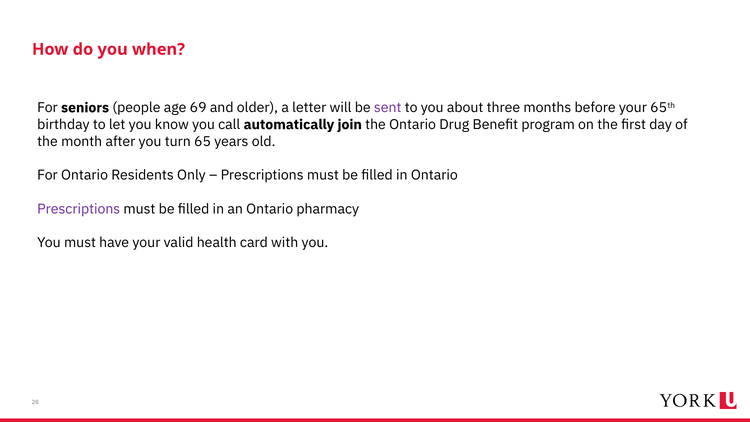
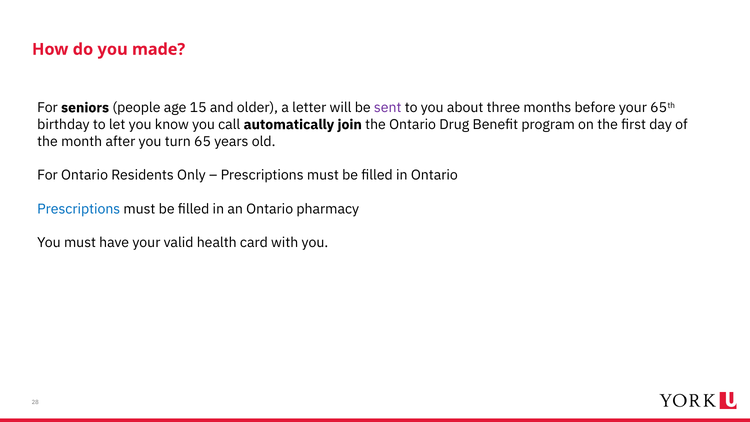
when: when -> made
69: 69 -> 15
Prescriptions at (79, 209) colour: purple -> blue
